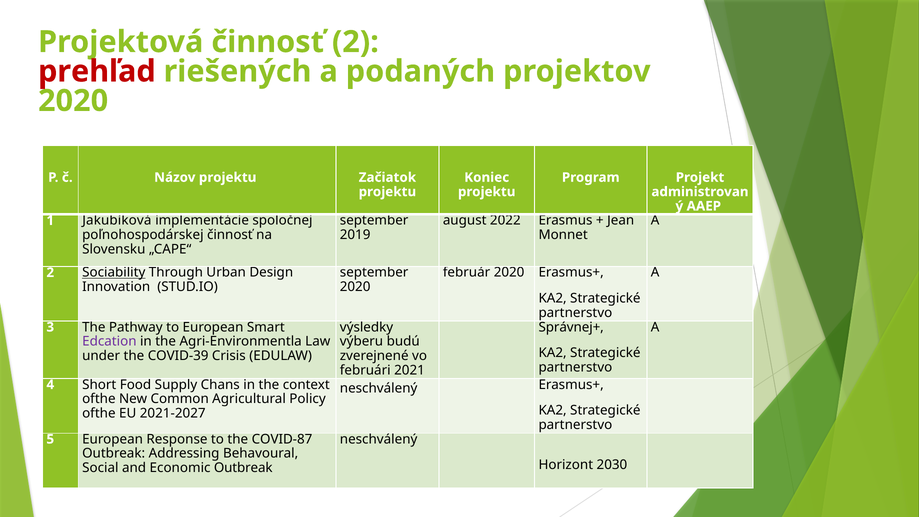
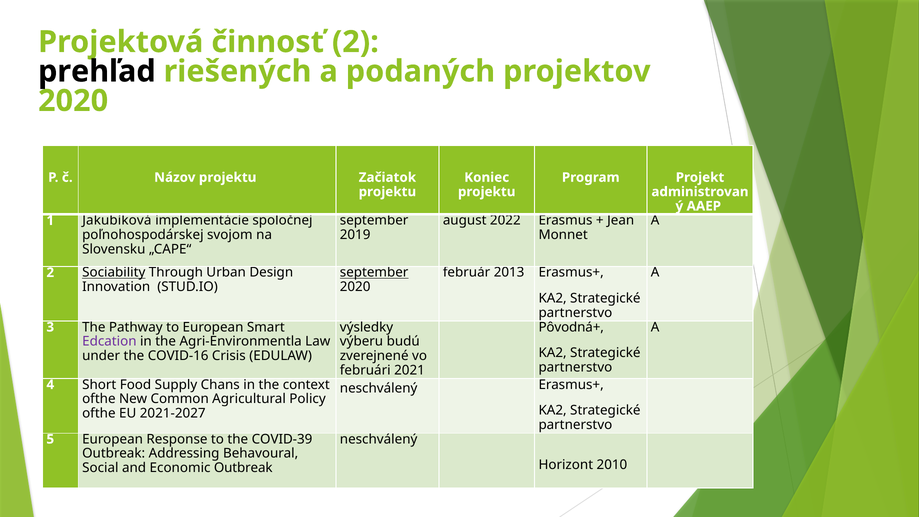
prehľad colour: red -> black
poľnohospodárskej činnosť: činnosť -> svojom
september at (374, 272) underline: none -> present
február 2020: 2020 -> 2013
Správnej+: Správnej+ -> Pôvodná+
COVID-39: COVID-39 -> COVID-16
COVID-87: COVID-87 -> COVID-39
2030: 2030 -> 2010
